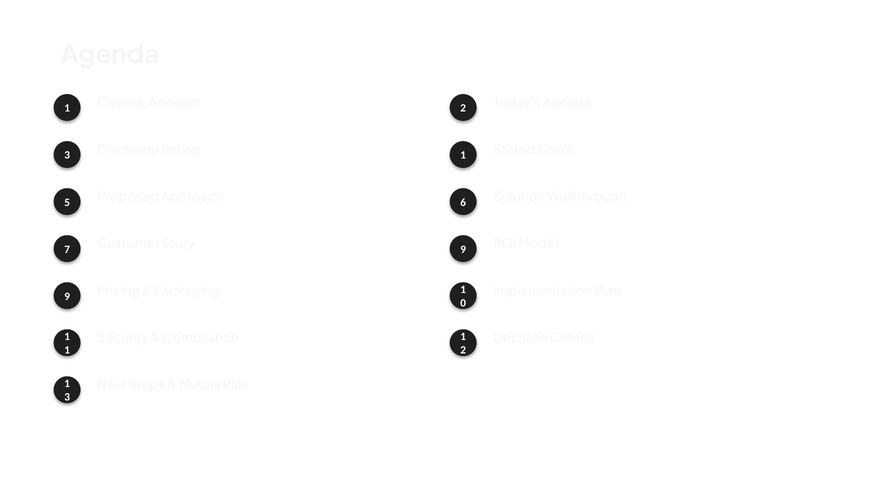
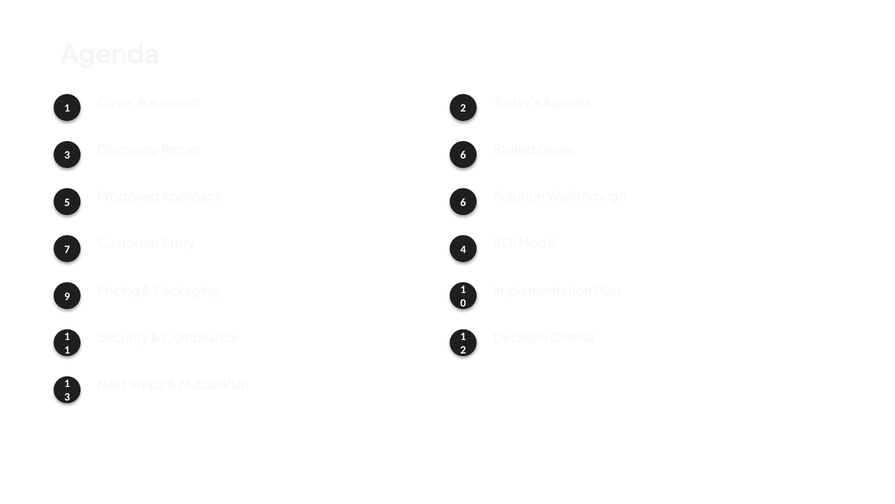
Recap 1: 1 -> 6
Story 9: 9 -> 4
